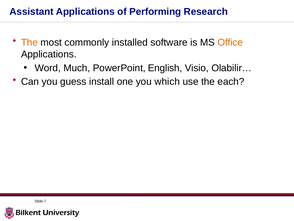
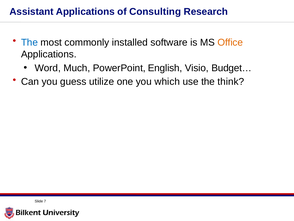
Performing: Performing -> Consulting
The at (29, 42) colour: orange -> blue
Olabilir…: Olabilir… -> Budget…
install: install -> utilize
each: each -> think
